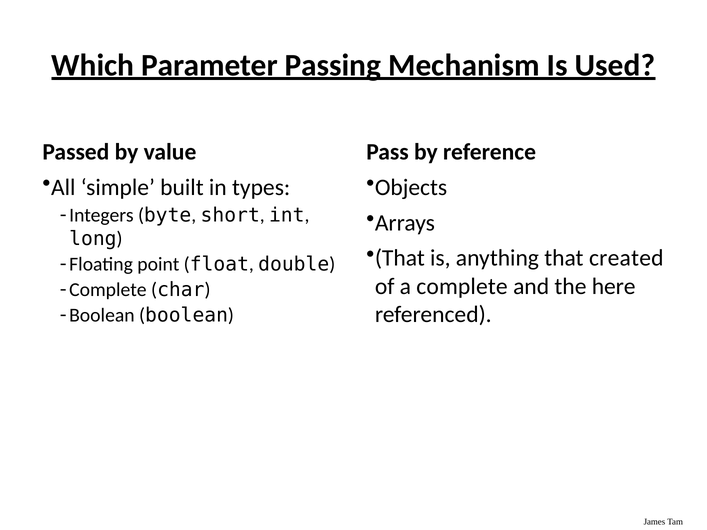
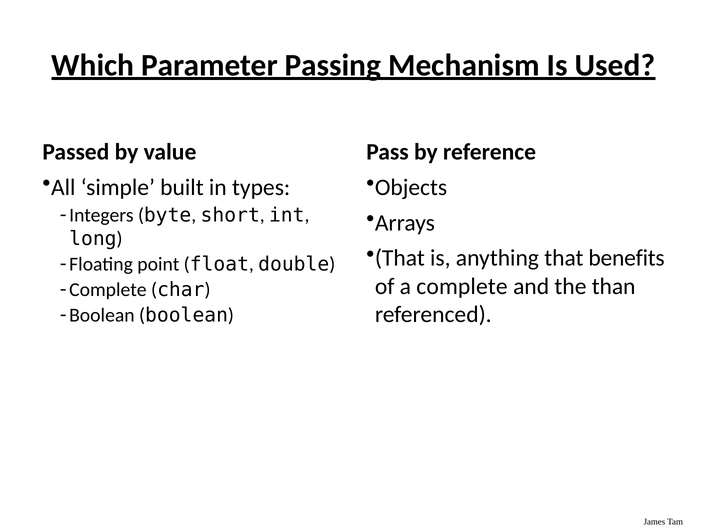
created: created -> benefits
here: here -> than
